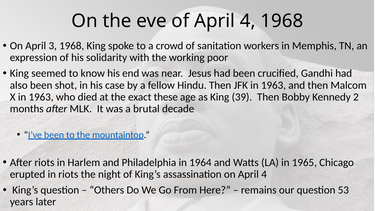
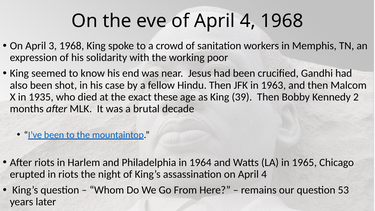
X in 1963: 1963 -> 1935
Others: Others -> Whom
